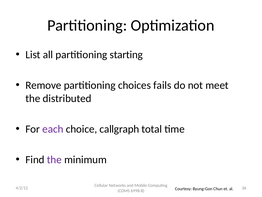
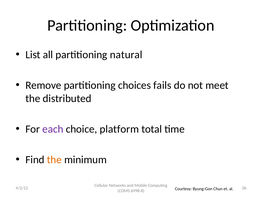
starting: starting -> natural
callgraph: callgraph -> platform
the at (54, 159) colour: purple -> orange
